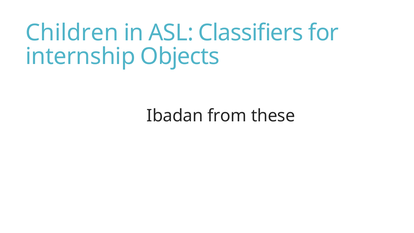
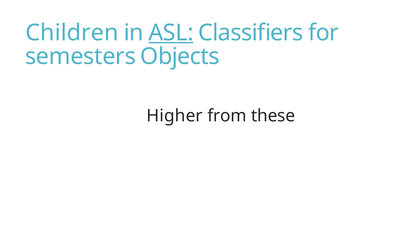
ASL underline: none -> present
internship: internship -> semesters
Ibadan: Ibadan -> Higher
